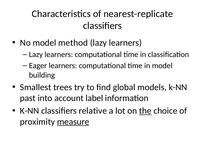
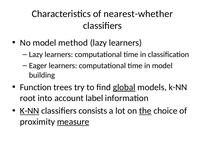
nearest-replicate: nearest-replicate -> nearest-whether
Smallest: Smallest -> Function
global underline: none -> present
past: past -> root
K-NN at (30, 111) underline: none -> present
relative: relative -> consists
